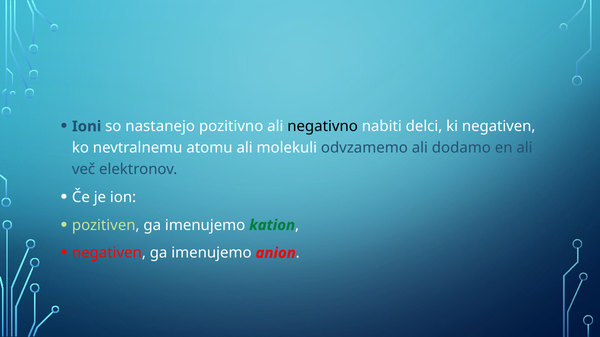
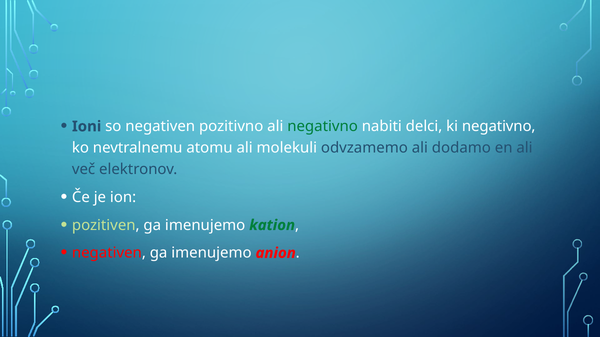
so nastanejo: nastanejo -> negativen
negativno at (323, 127) colour: black -> green
ki negativen: negativen -> negativno
